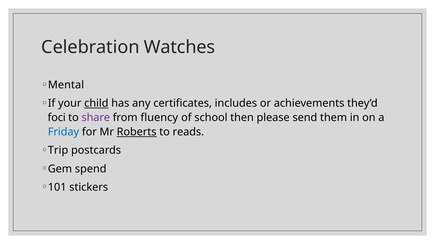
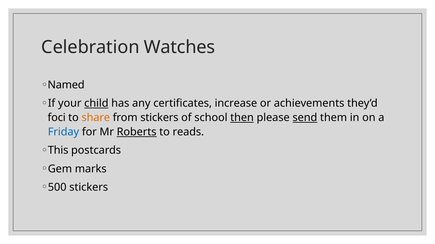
Mental: Mental -> Named
includes: includes -> increase
share colour: purple -> orange
from fluency: fluency -> stickers
then underline: none -> present
send underline: none -> present
Trip: Trip -> This
spend: spend -> marks
101: 101 -> 500
